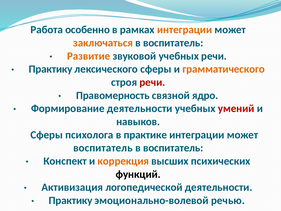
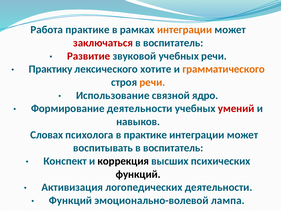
Работа особенно: особенно -> практике
заключаться colour: orange -> red
Развитие colour: orange -> red
лексического сферы: сферы -> хотите
речи at (152, 82) colour: red -> orange
Правомерность: Правомерность -> Использование
Сферы at (47, 135): Сферы -> Словах
воспитатель at (103, 148): воспитатель -> воспитывать
коррекция colour: orange -> black
логопедической: логопедической -> логопедических
Практику at (71, 200): Практику -> Функций
речью: речью -> лампа
